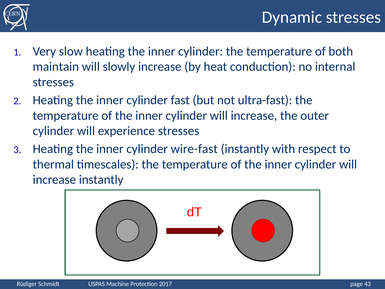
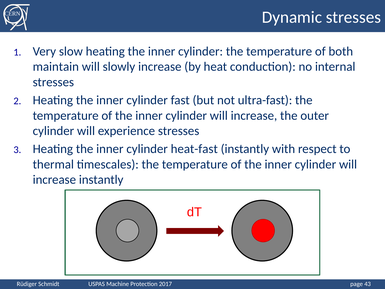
wire-fast: wire-fast -> heat-fast
